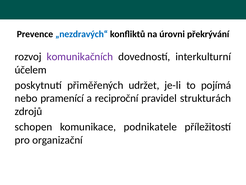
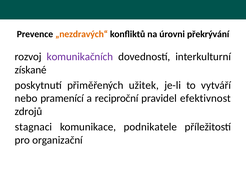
„nezdravých“ colour: blue -> orange
účelem: účelem -> získané
udržet: udržet -> užitek
pojímá: pojímá -> vytváří
strukturách: strukturách -> efektivnost
schopen: schopen -> stagnaci
